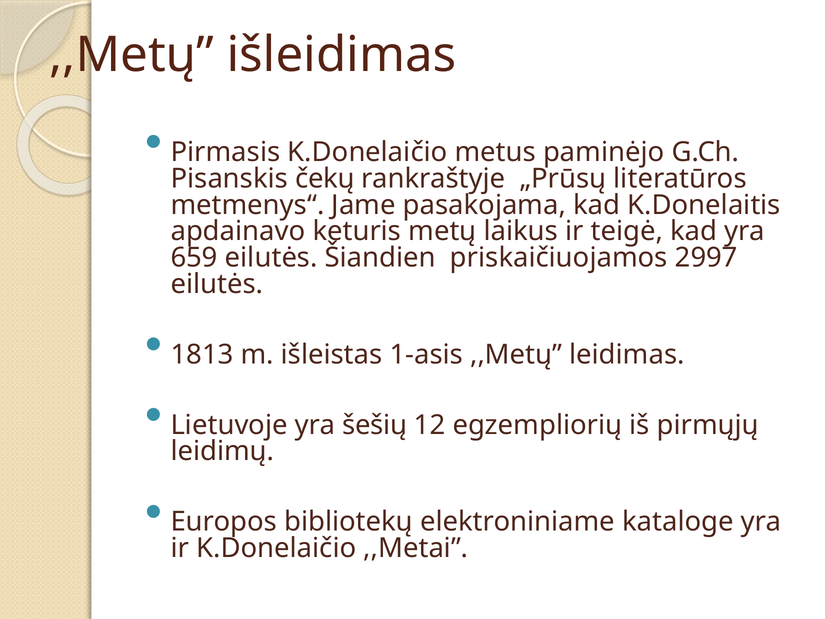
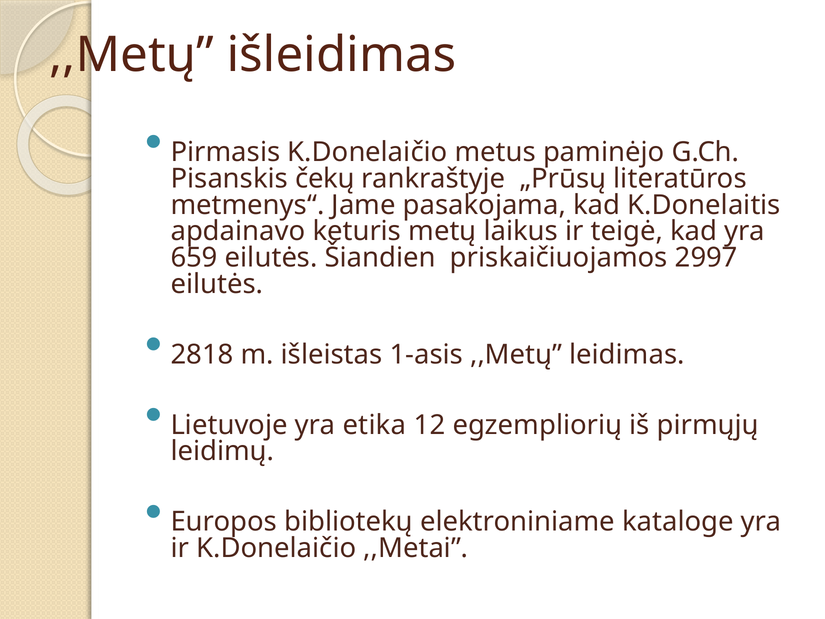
1813: 1813 -> 2818
šešių: šešių -> etika
